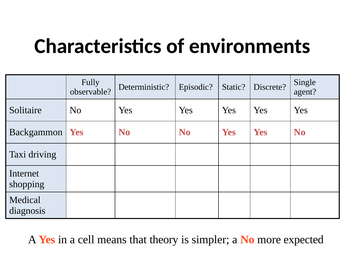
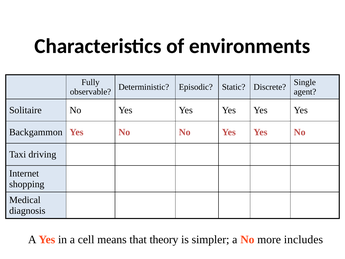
expected: expected -> includes
